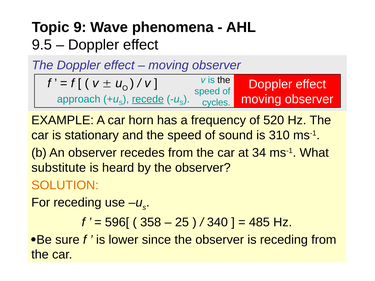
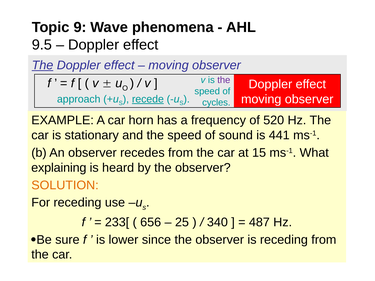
The at (43, 65) underline: none -> present
the at (224, 80) colour: black -> purple
310: 310 -> 441
34: 34 -> 15
substitute: substitute -> explaining
596[: 596[ -> 233[
358: 358 -> 656
485: 485 -> 487
